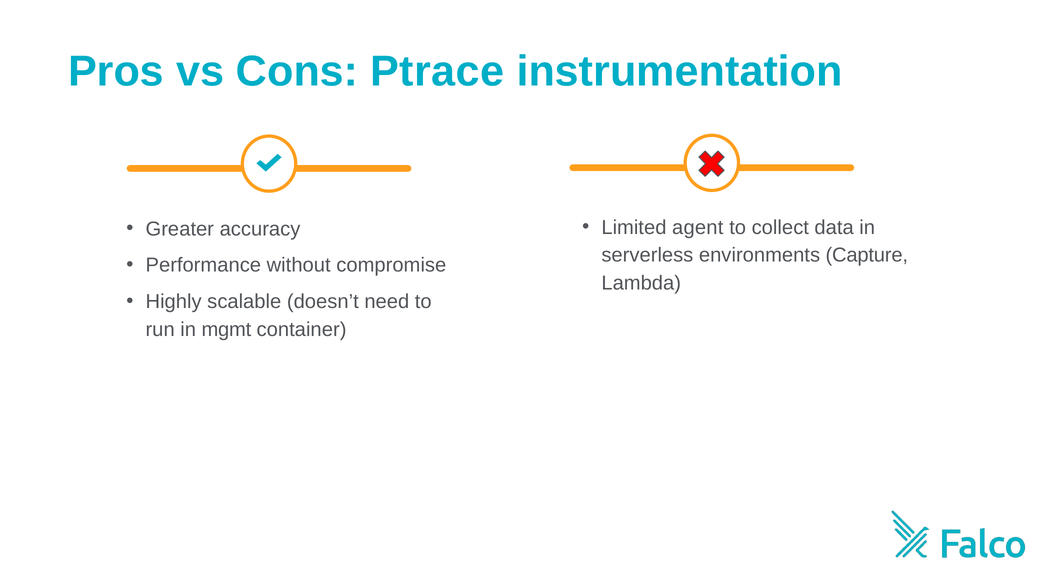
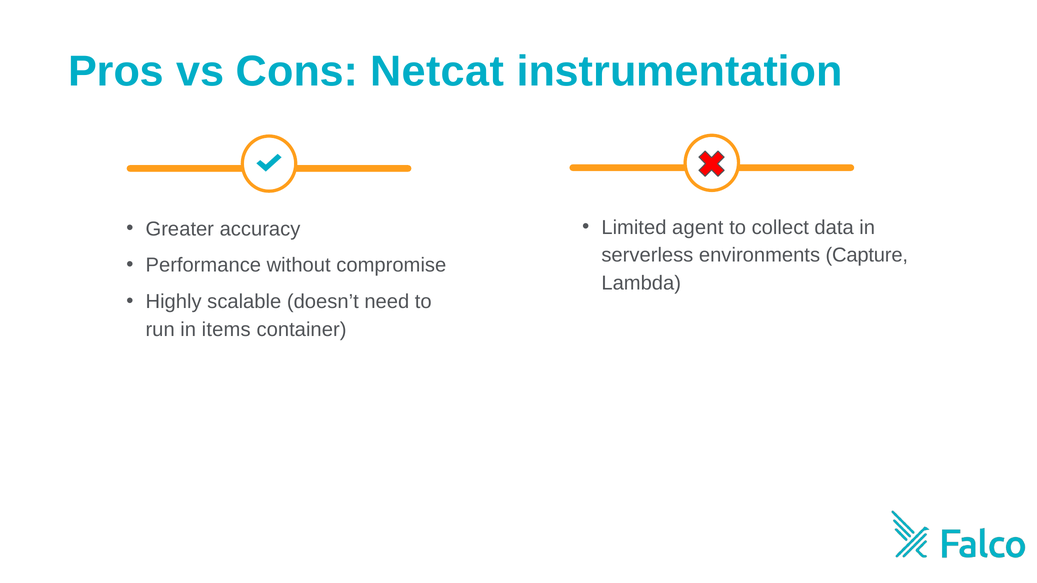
Ptrace: Ptrace -> Netcat
mgmt: mgmt -> items
